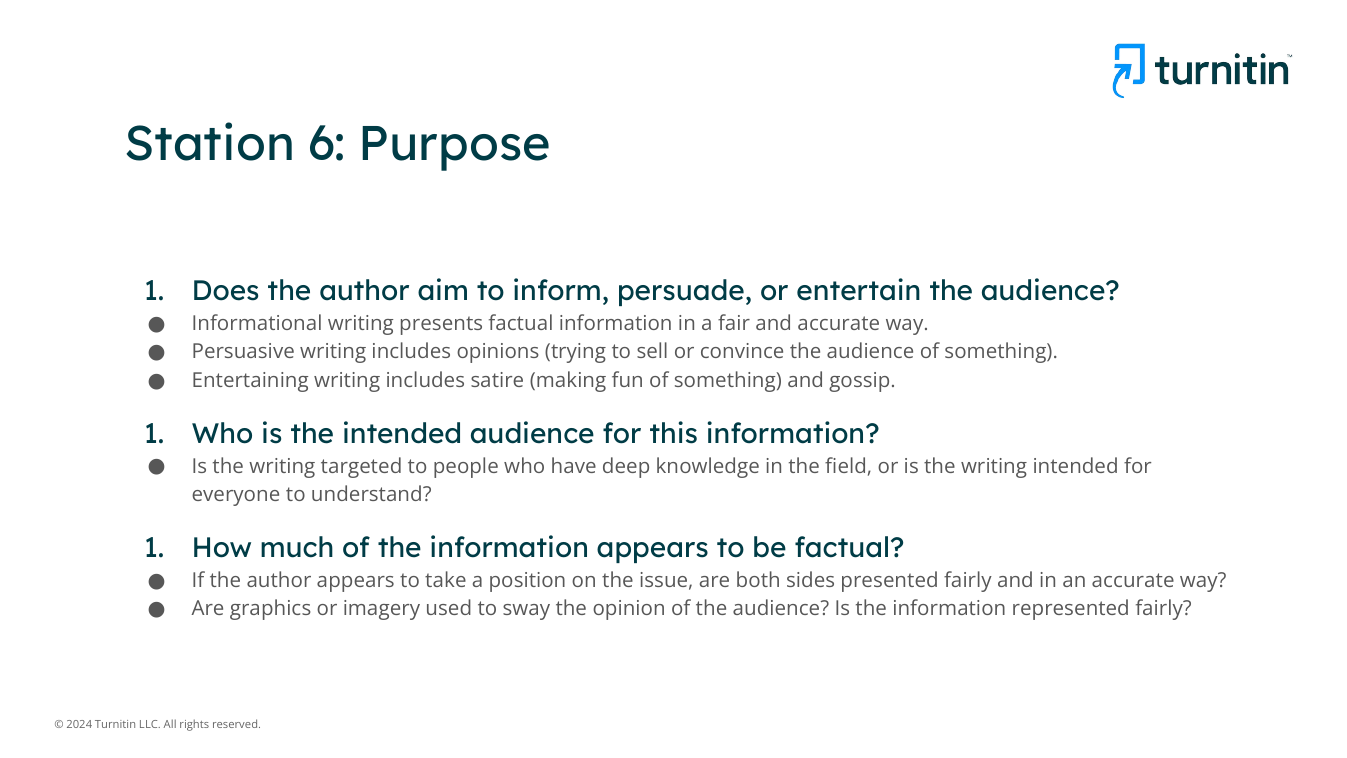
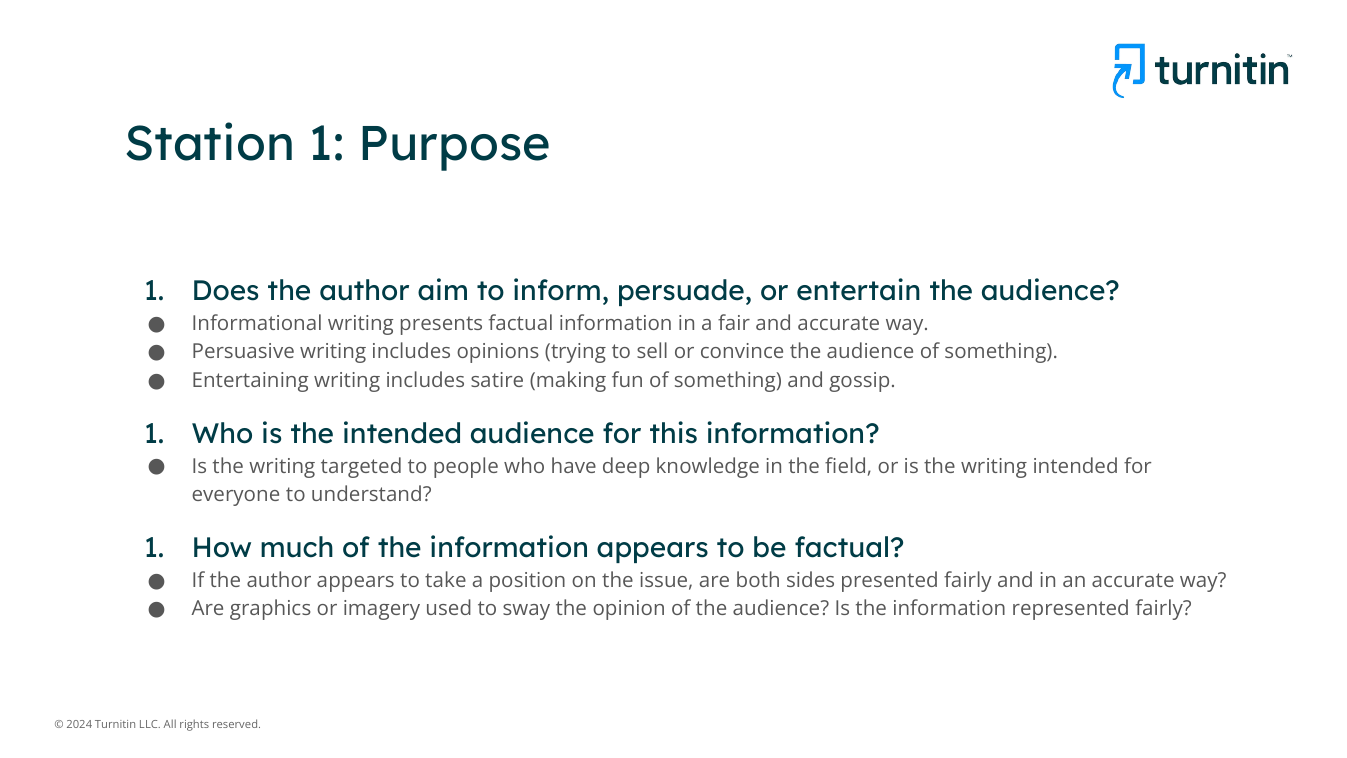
Station 6: 6 -> 1
